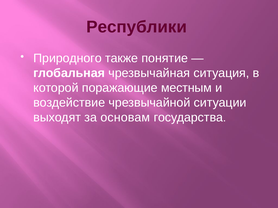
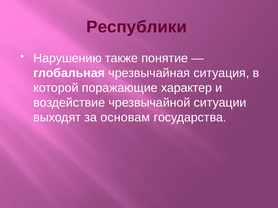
Природного: Природного -> Нарушению
местным: местным -> характер
